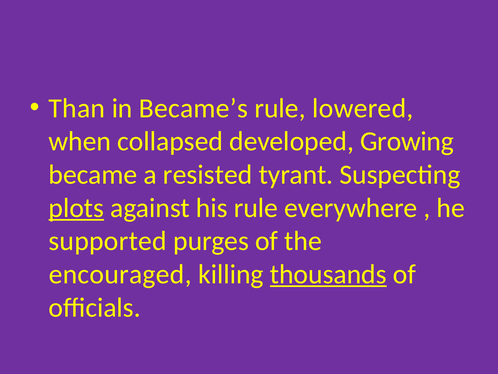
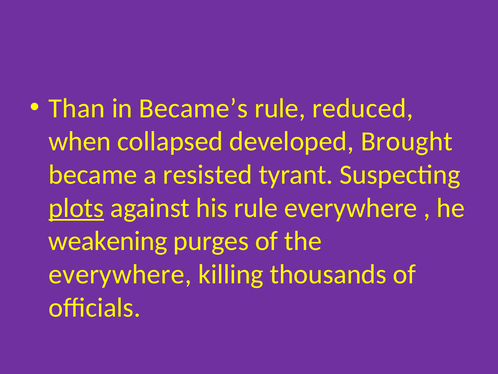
lowered: lowered -> reduced
Growing: Growing -> Brought
supported: supported -> weakening
encouraged at (120, 274): encouraged -> everywhere
thousands underline: present -> none
